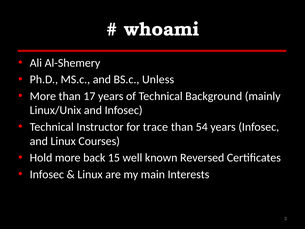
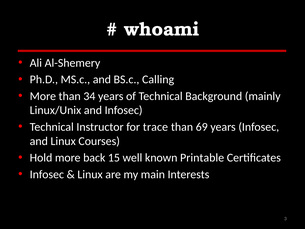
Unless: Unless -> Calling
17: 17 -> 34
54: 54 -> 69
Reversed: Reversed -> Printable
